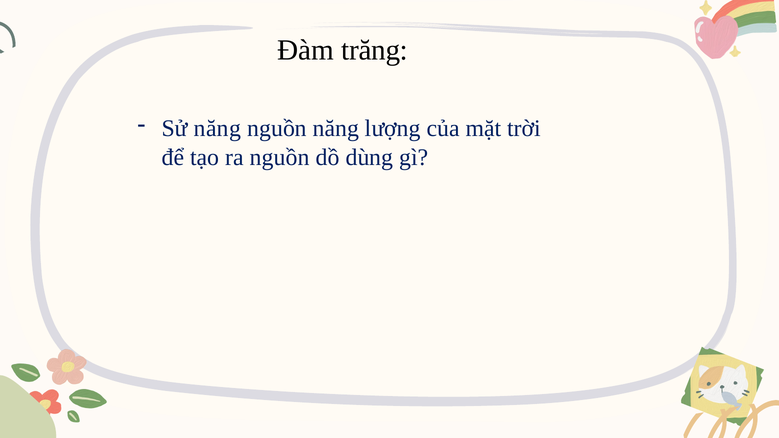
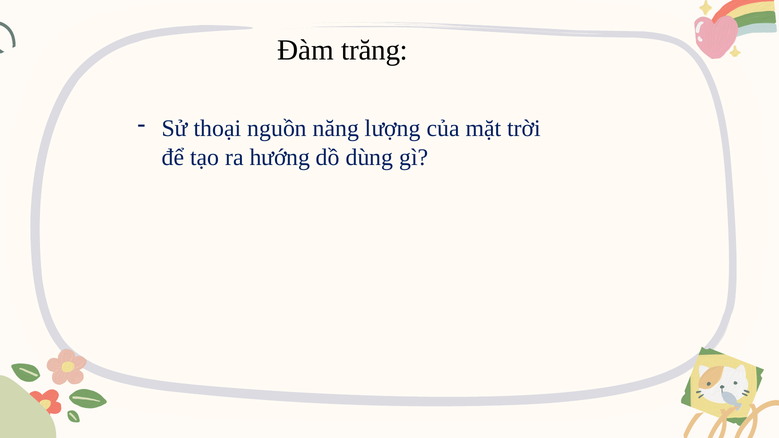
Sử năng: năng -> thoại
ra nguồn: nguồn -> hướng
